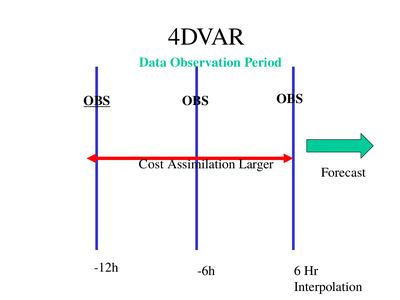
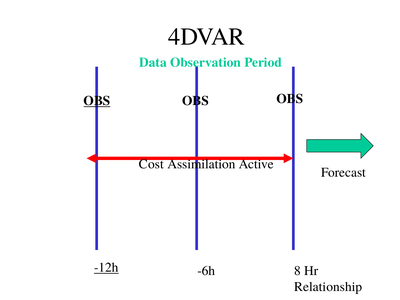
Larger: Larger -> Active
-12h underline: none -> present
6: 6 -> 8
Interpolation: Interpolation -> Relationship
